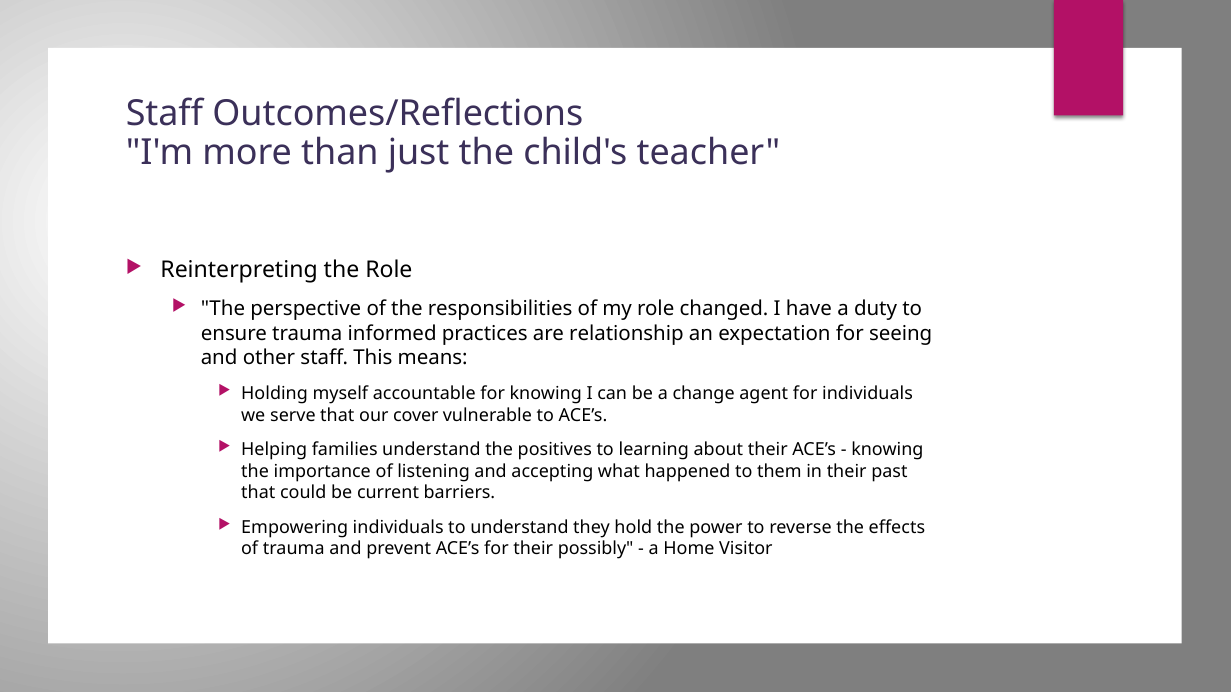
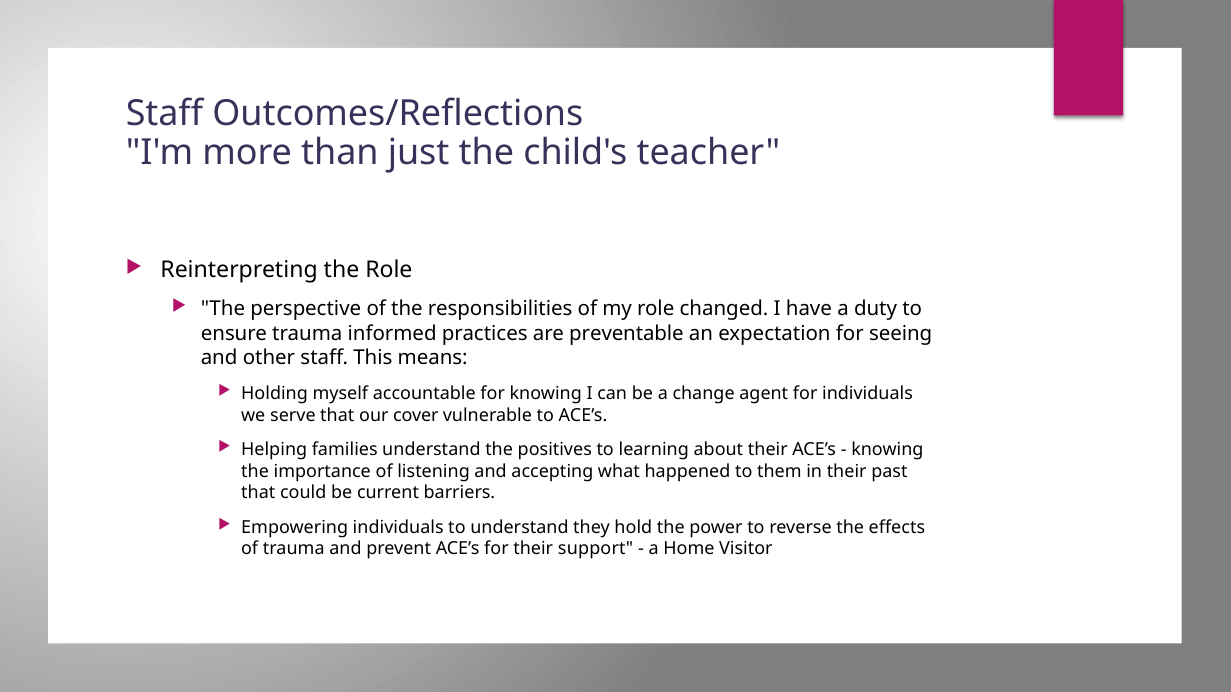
relationship: relationship -> preventable
possibly: possibly -> support
